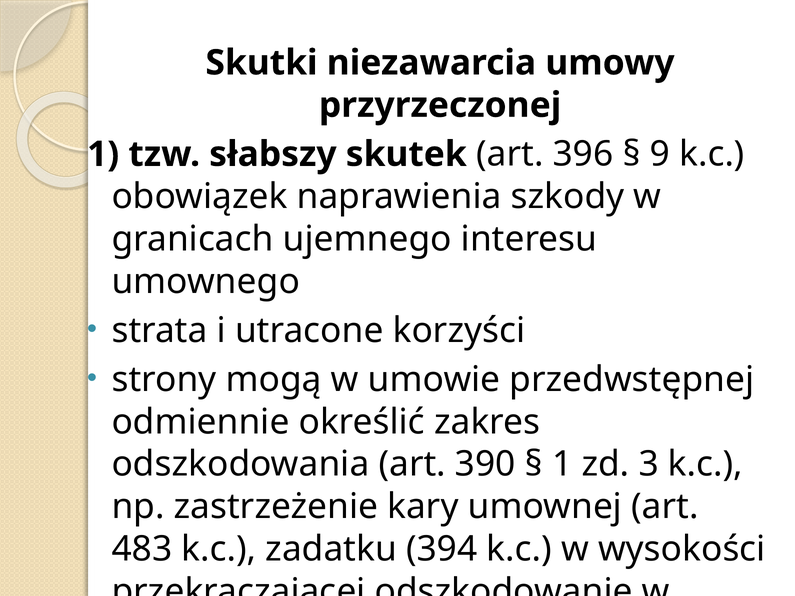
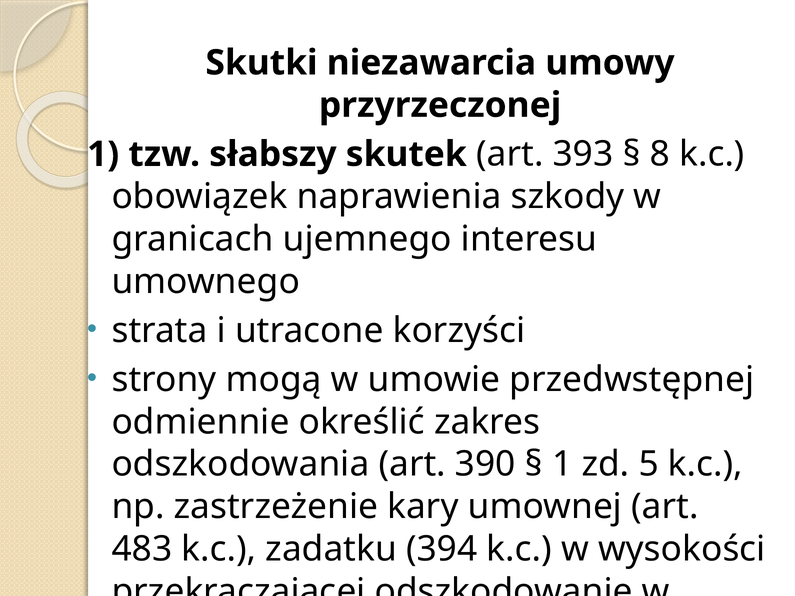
396: 396 -> 393
9: 9 -> 8
3: 3 -> 5
